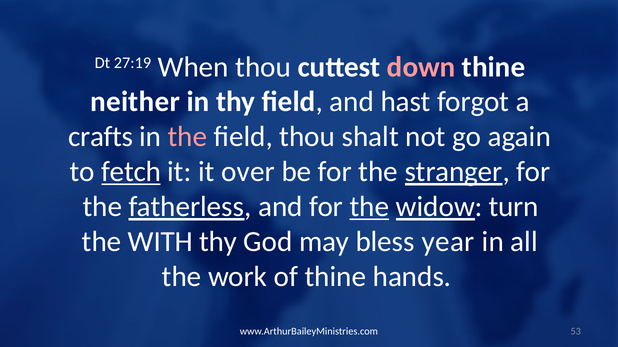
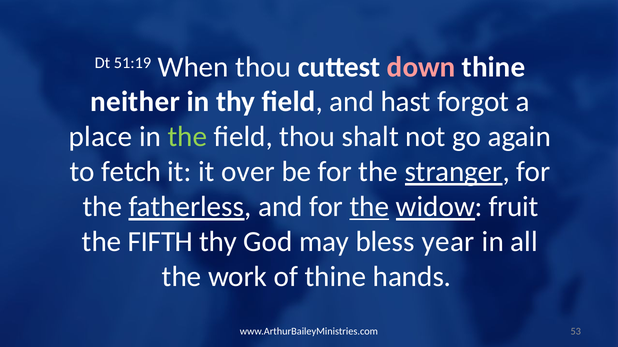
27:19: 27:19 -> 51:19
crafts: crafts -> place
the at (187, 137) colour: pink -> light green
fetch underline: present -> none
turn: turn -> fruit
WITH: WITH -> FIFTH
